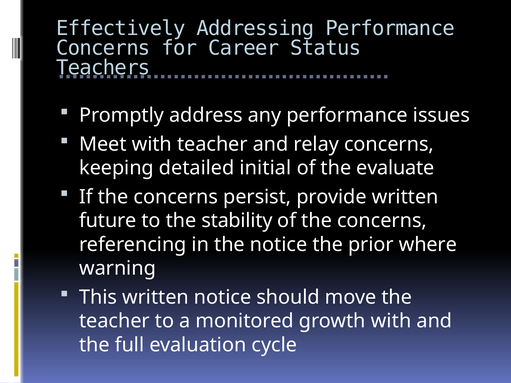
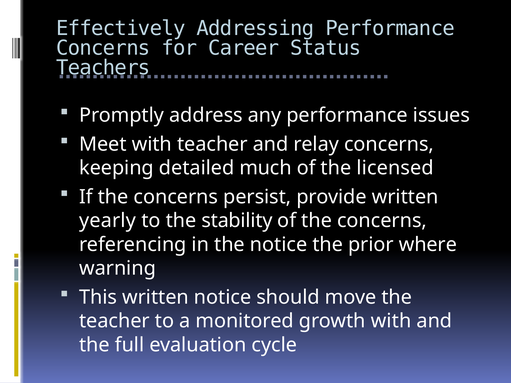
initial: initial -> much
evaluate: evaluate -> licensed
future: future -> yearly
